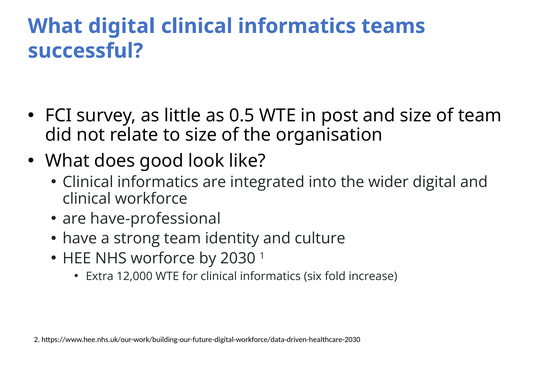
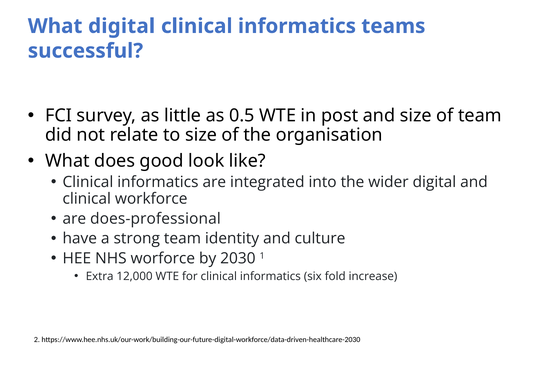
have-professional: have-professional -> does-professional
